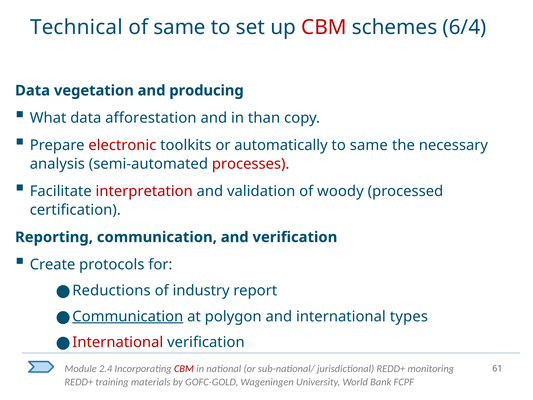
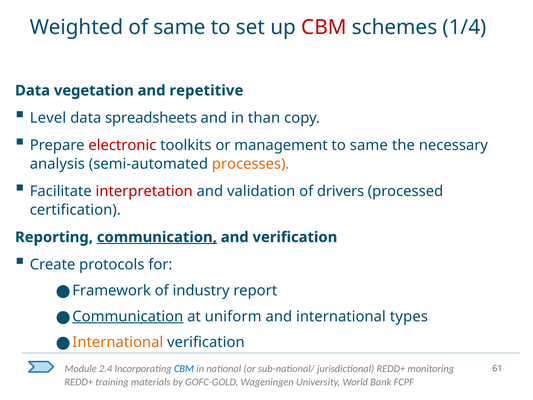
Technical: Technical -> Weighted
6/4: 6/4 -> 1/4
producing: producing -> repetitive
What: What -> Level
afforestation: afforestation -> spreadsheets
automatically: automatically -> management
processes colour: red -> orange
woody: woody -> drivers
communication at (157, 237) underline: none -> present
Reductions: Reductions -> Framework
polygon: polygon -> uniform
International at (118, 342) colour: red -> orange
CBM at (184, 368) colour: red -> blue
